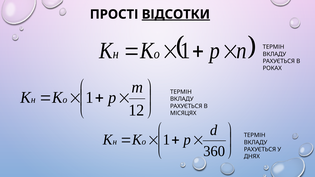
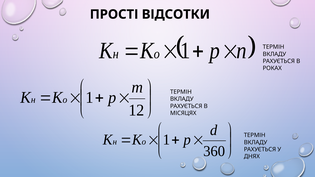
ВІДСОТКИ underline: present -> none
